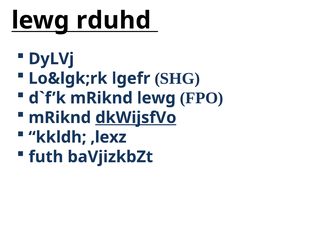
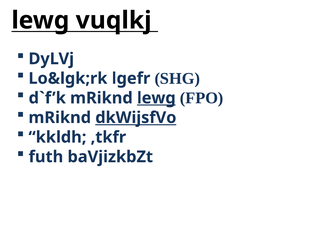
rduhd: rduhd -> vuqlkj
lewg at (156, 98) underline: none -> present
,lexz: ,lexz -> ,tkfr
